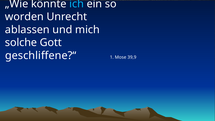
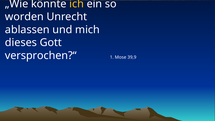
ich colour: light blue -> yellow
solche: solche -> dieses
geschliffene?“: geschliffene?“ -> versprochen?“
